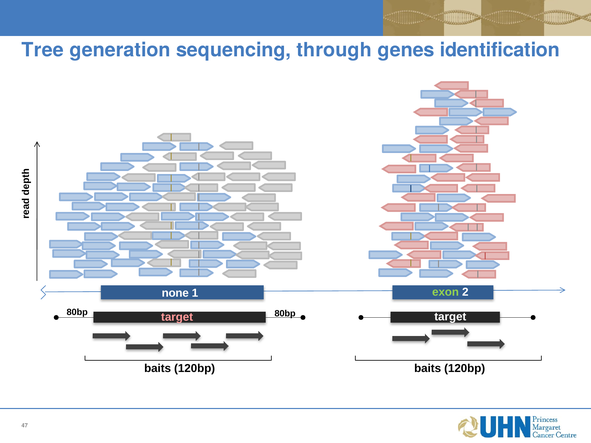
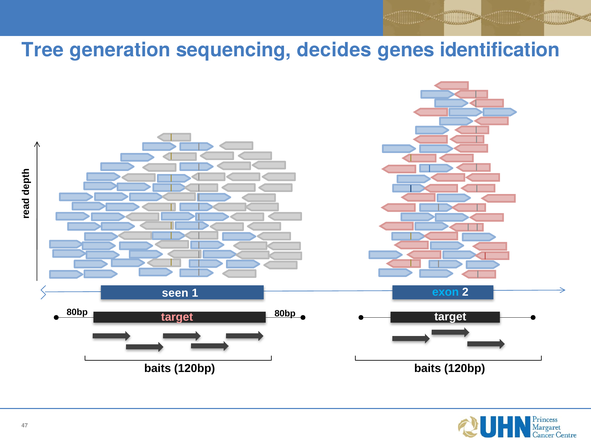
through: through -> decides
none: none -> seen
exon colour: light green -> light blue
